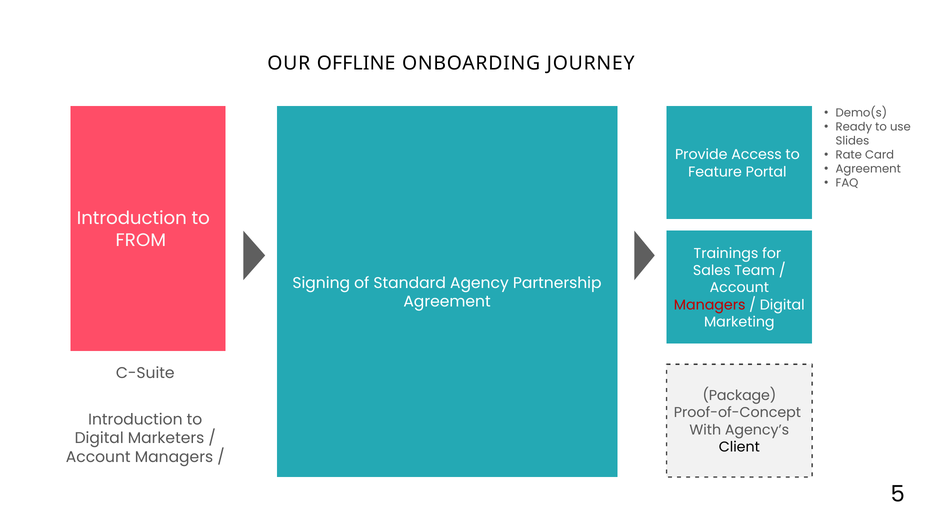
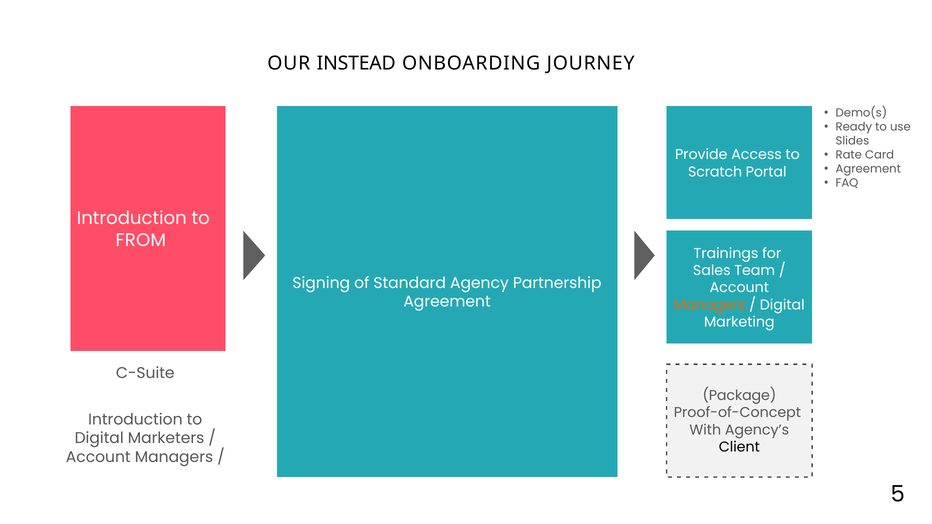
OFFLINE: OFFLINE -> INSTEAD
Feature: Feature -> Scratch
Managers at (710, 305) colour: red -> orange
